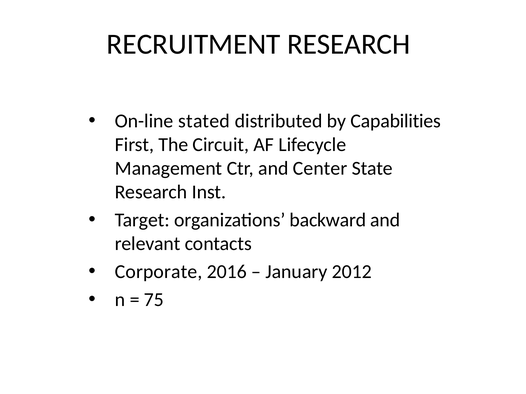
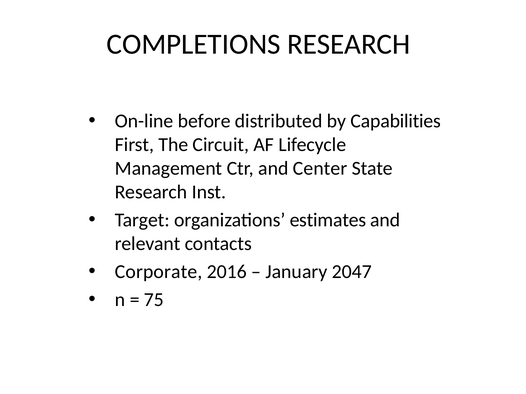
RECRUITMENT: RECRUITMENT -> COMPLETIONS
stated: stated -> before
backward: backward -> estimates
2012: 2012 -> 2047
